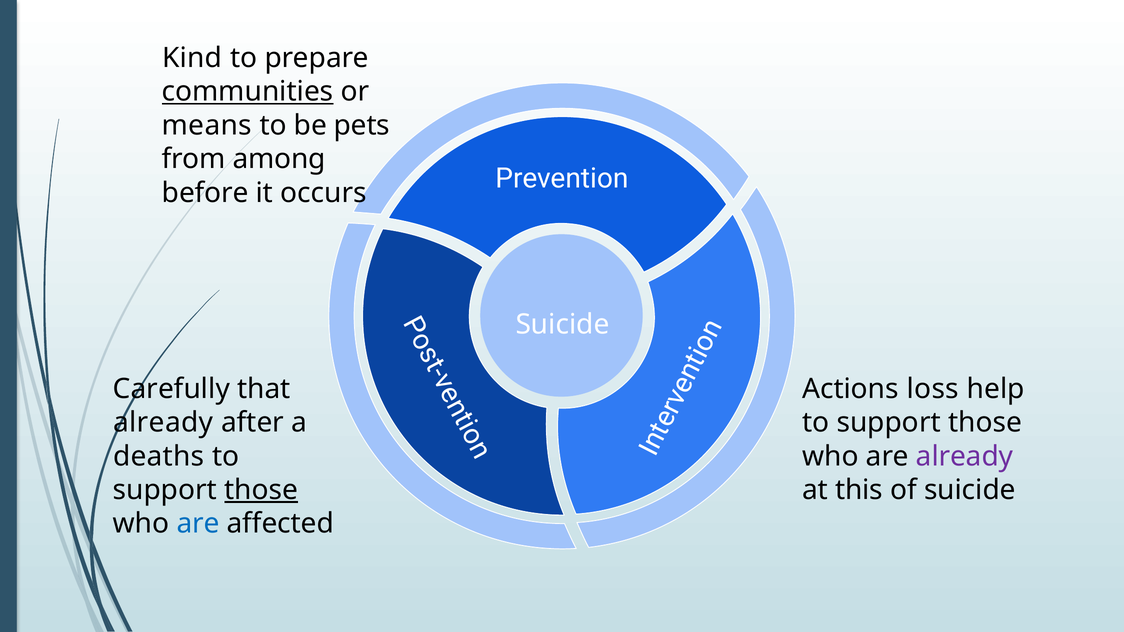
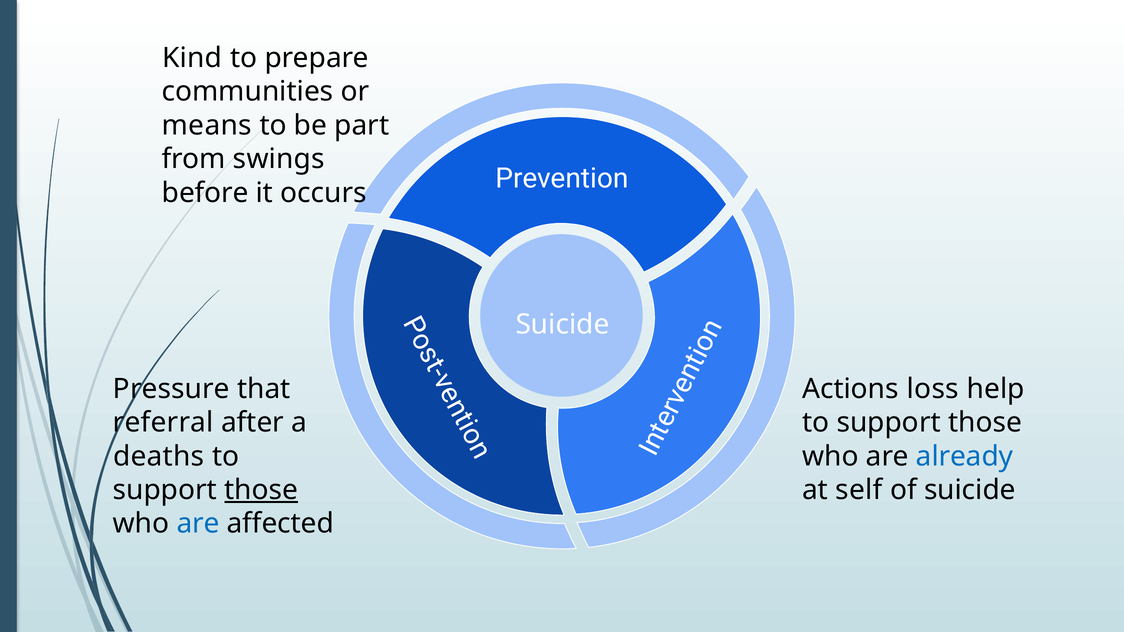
communities underline: present -> none
pets: pets -> part
among: among -> swings
Carefully: Carefully -> Pressure
already at (163, 423): already -> referral
already at (965, 456) colour: purple -> blue
this: this -> self
